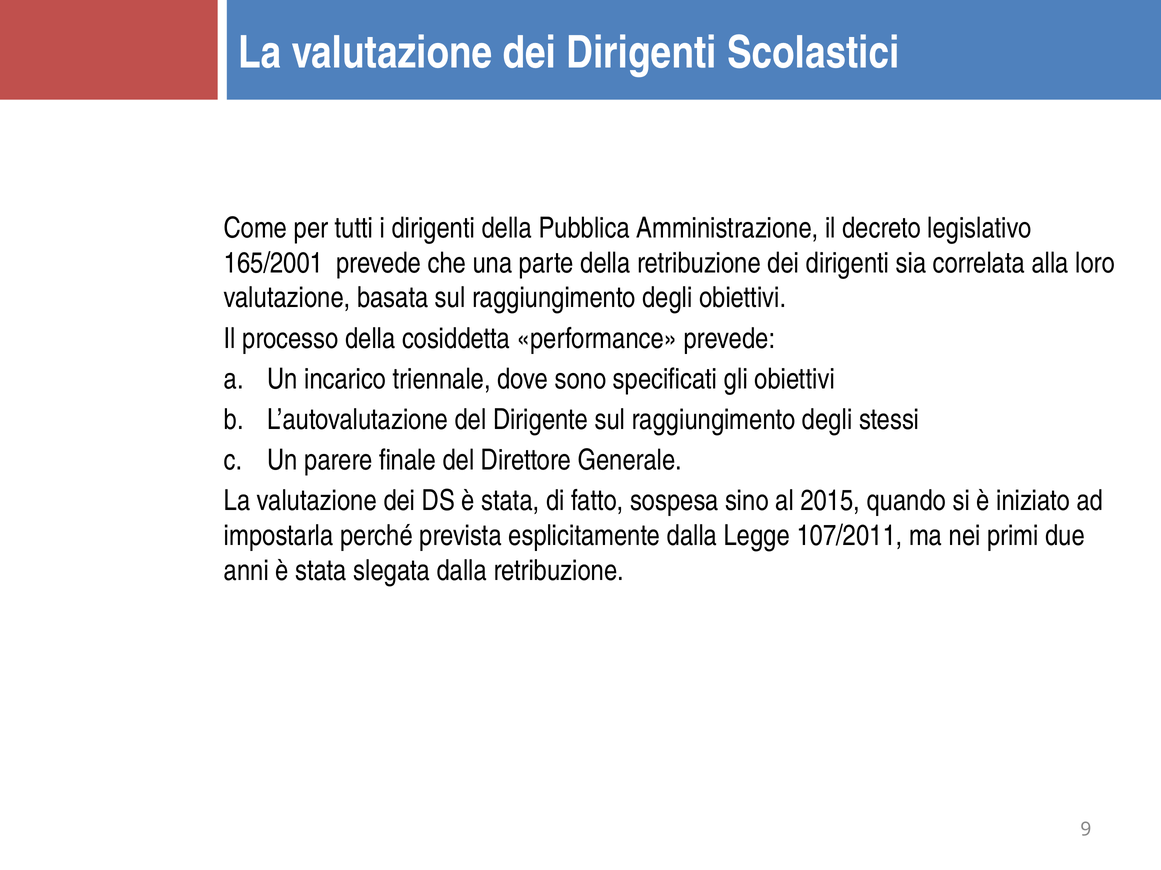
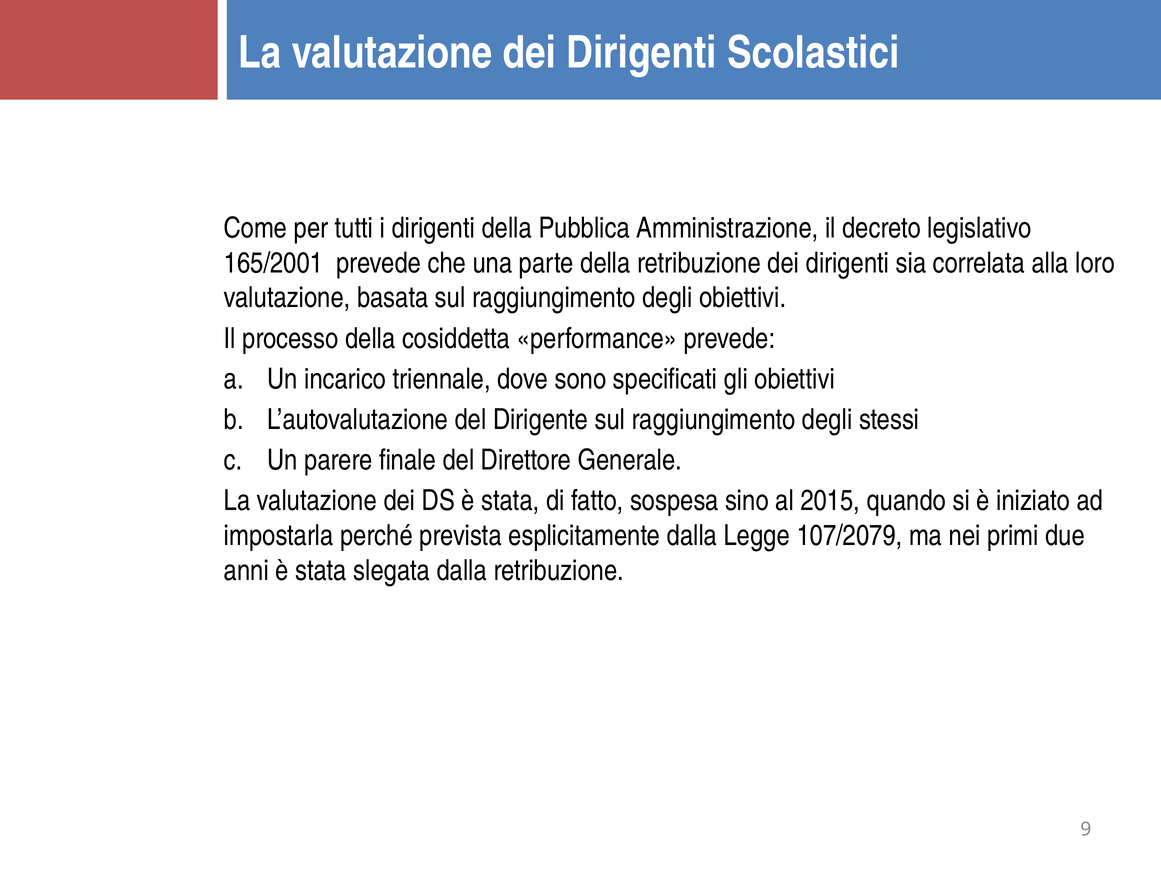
107/2011: 107/2011 -> 107/2079
